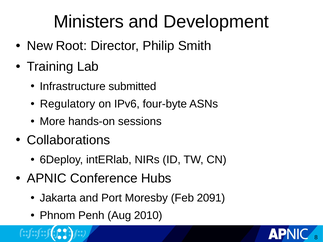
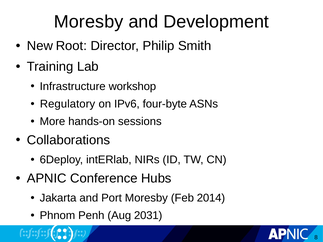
Ministers at (89, 22): Ministers -> Moresby
submitted: submitted -> workshop
2091: 2091 -> 2014
2010: 2010 -> 2031
